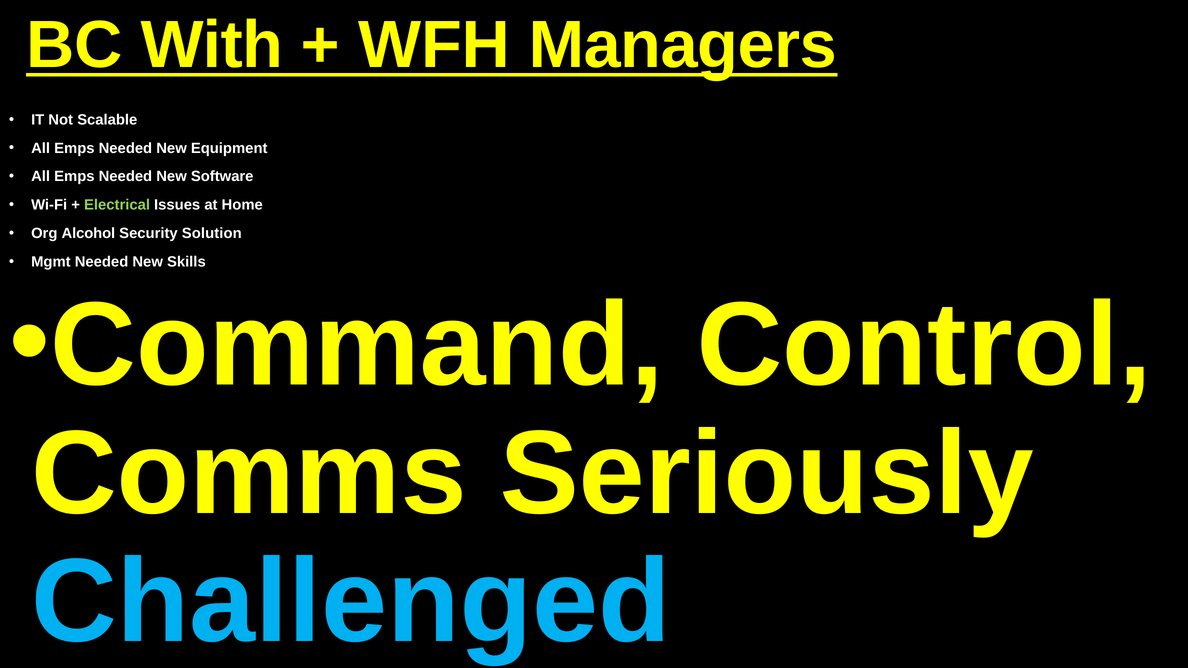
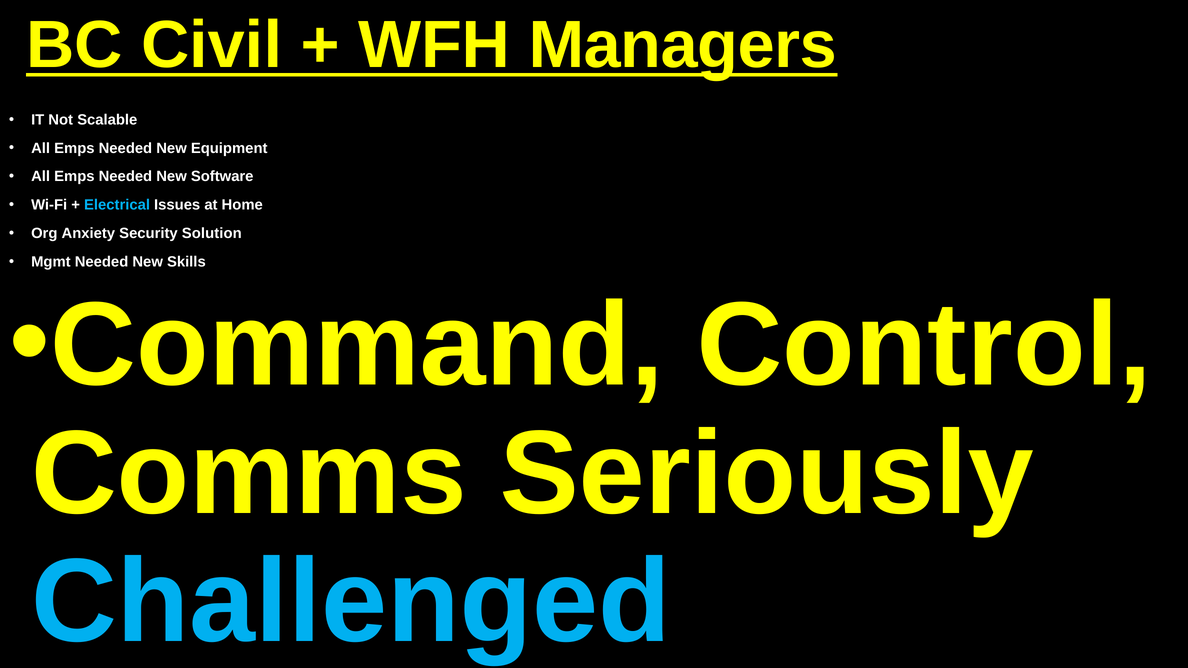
With: With -> Civil
Electrical colour: light green -> light blue
Alcohol: Alcohol -> Anxiety
